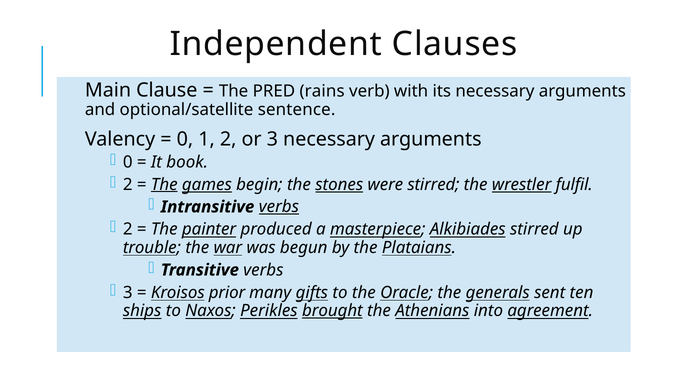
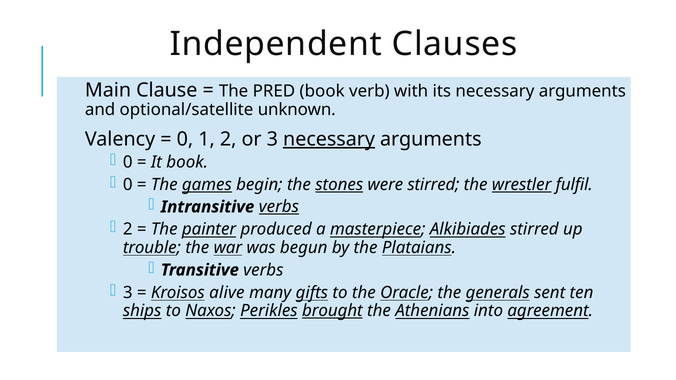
PRED rains: rains -> book
sentence: sentence -> unknown
necessary at (329, 139) underline: none -> present
2 at (128, 185): 2 -> 0
The at (164, 185) underline: present -> none
prior: prior -> alive
